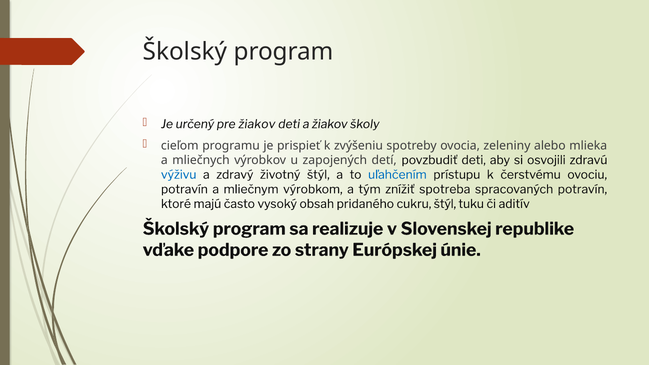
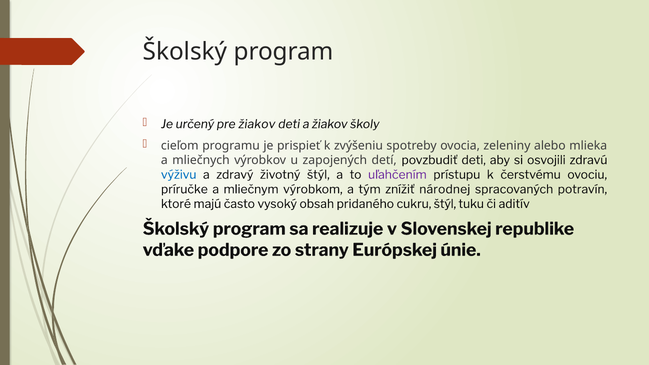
uľahčením colour: blue -> purple
potravín at (184, 189): potravín -> príručke
spotreba: spotreba -> národnej
